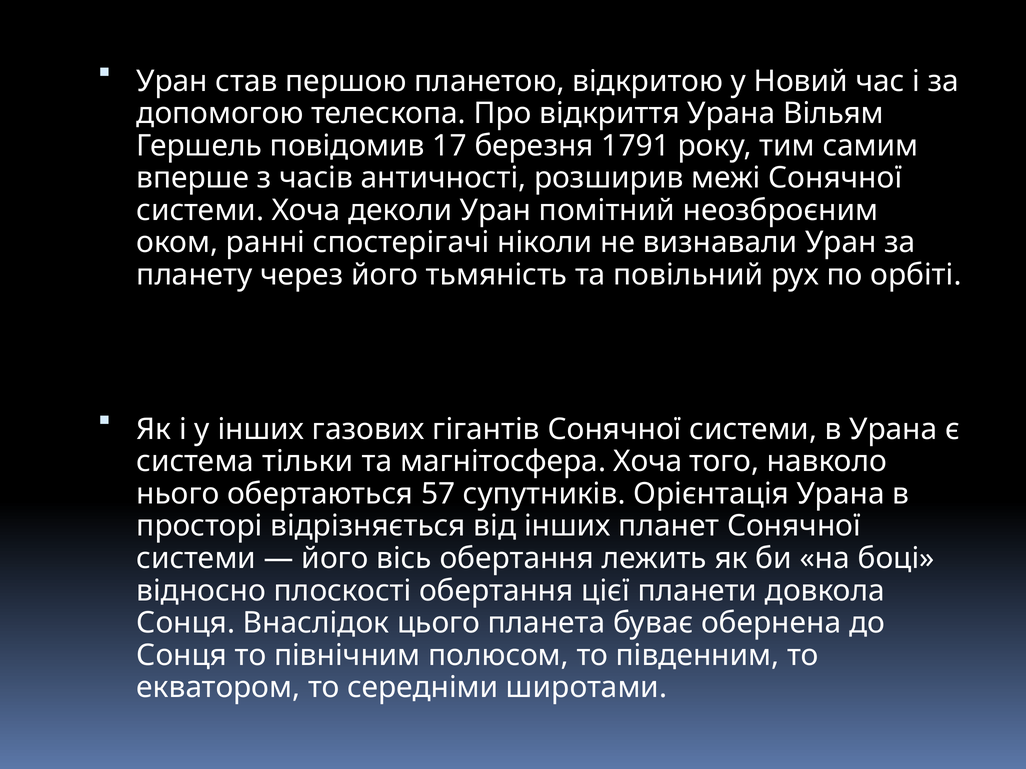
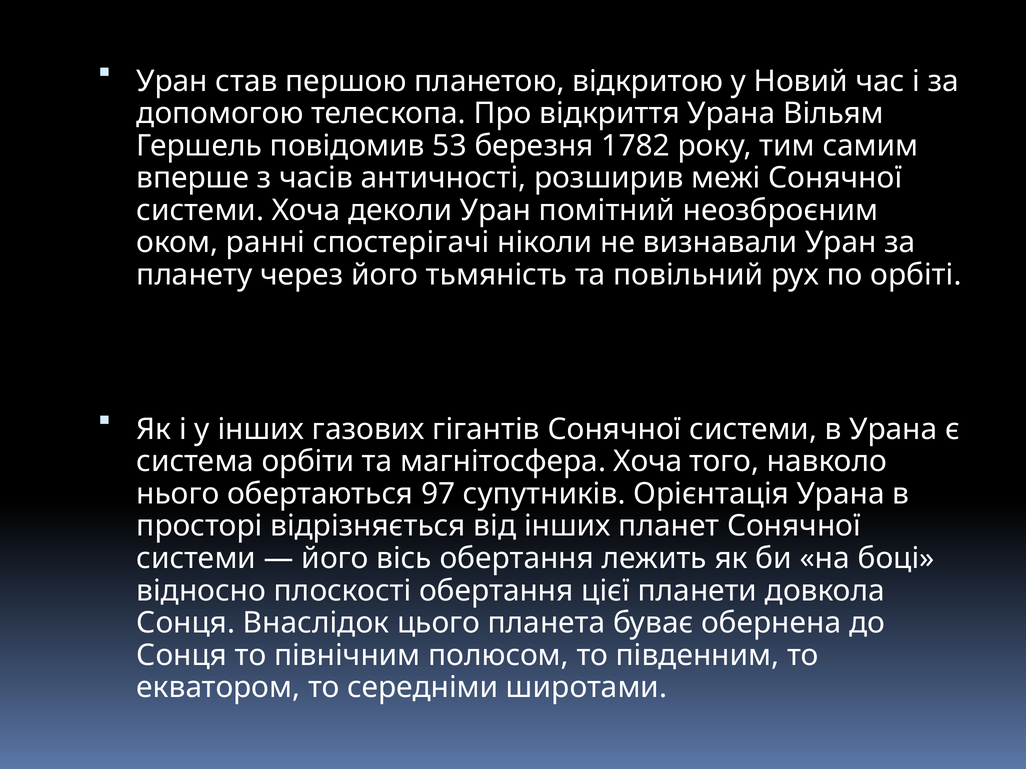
17: 17 -> 53
1791: 1791 -> 1782
тільки: тільки -> орбіти
57: 57 -> 97
